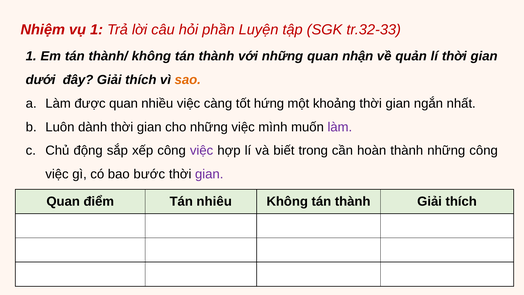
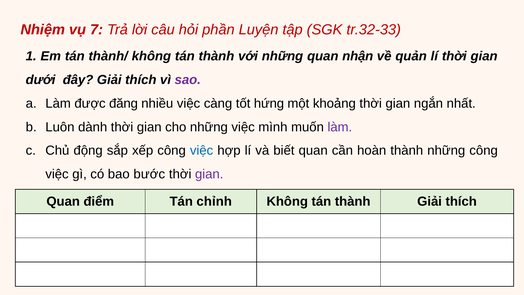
vụ 1: 1 -> 7
sao colour: orange -> purple
được quan: quan -> đăng
việc at (202, 151) colour: purple -> blue
biết trong: trong -> quan
nhiêu: nhiêu -> chỉnh
